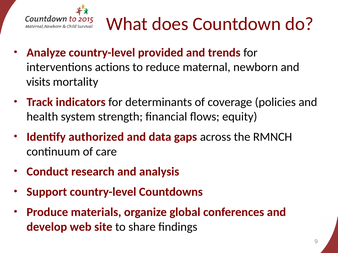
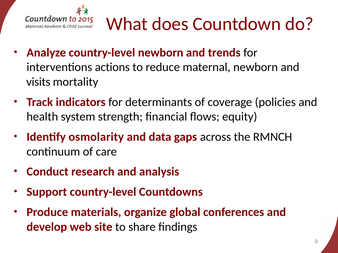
country-level provided: provided -> newborn
authorized: authorized -> osmolarity
